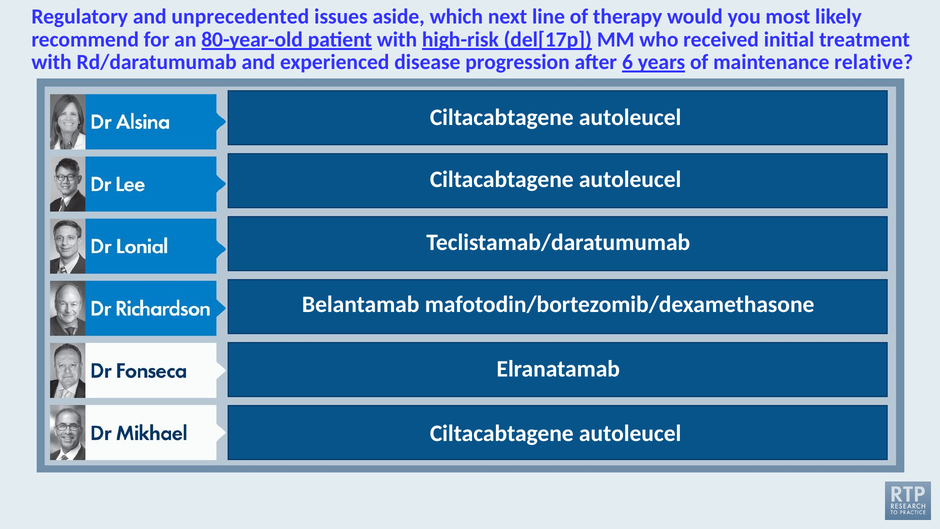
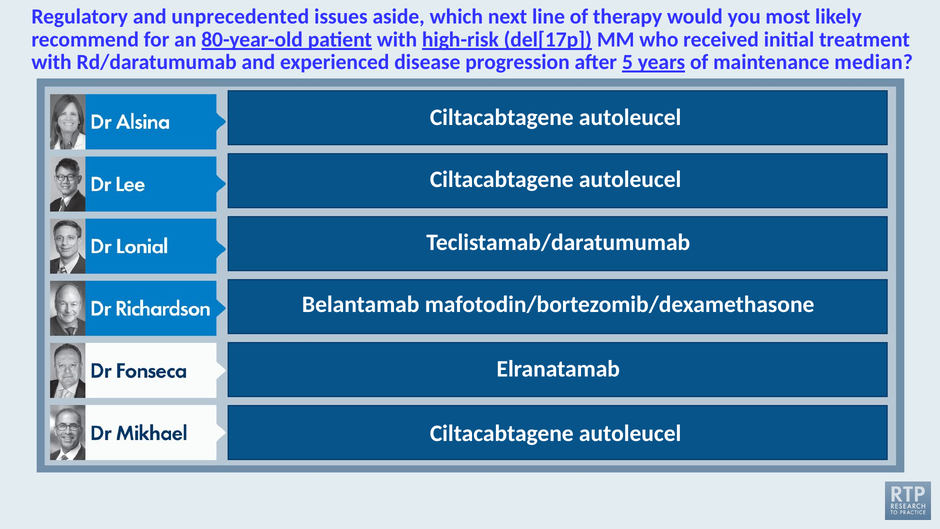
6: 6 -> 5
relative: relative -> median
